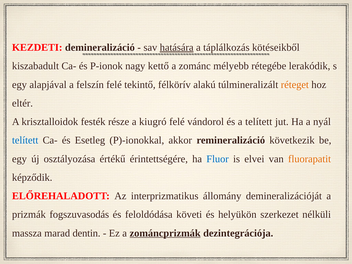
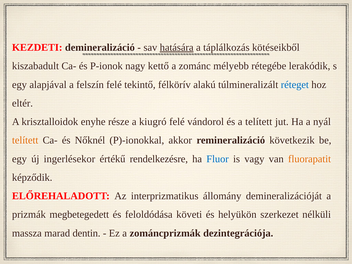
réteget colour: orange -> blue
festék: festék -> enyhe
telített at (25, 140) colour: blue -> orange
Esetleg: Esetleg -> Nőknél
osztályozása: osztályozása -> ingerlésekor
érintettségére: érintettségére -> rendelkezésre
elvei: elvei -> vagy
fogszuvasodás: fogszuvasodás -> megbetegedett
zománcprizmák underline: present -> none
